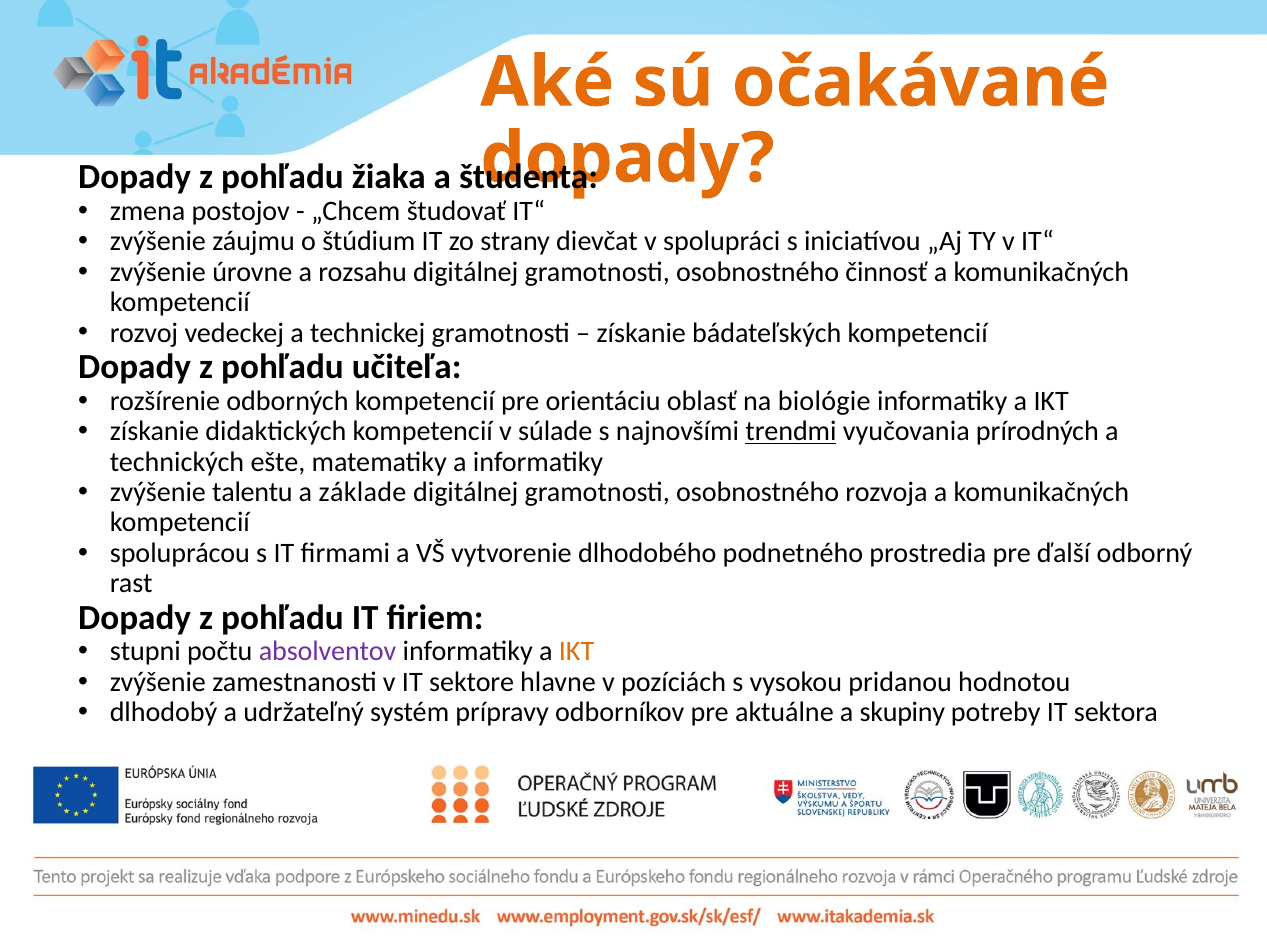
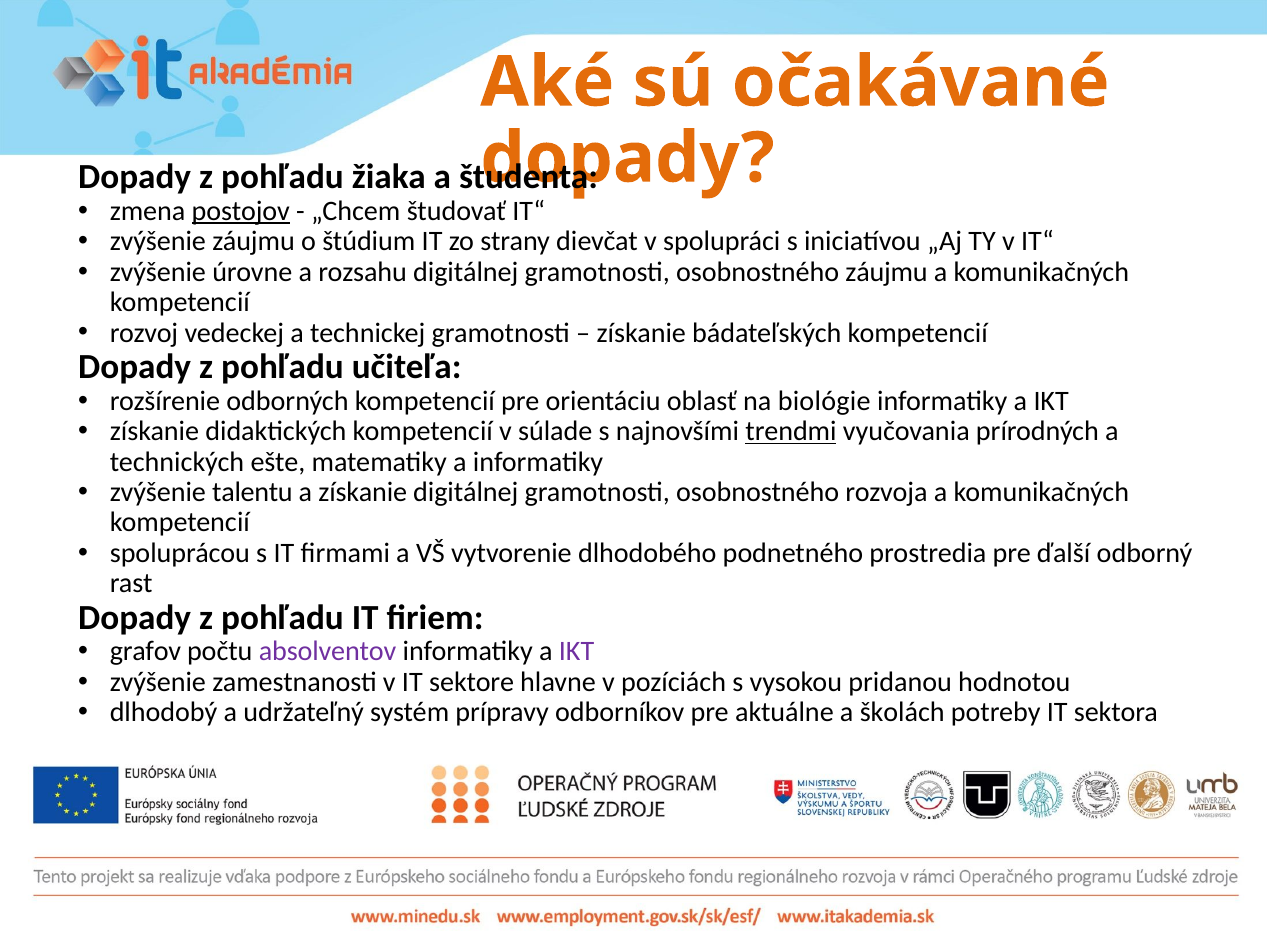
postojov underline: none -> present
osobnostného činnosť: činnosť -> záujmu
a základe: základe -> získanie
stupni: stupni -> grafov
IKT at (577, 652) colour: orange -> purple
skupiny: skupiny -> školách
